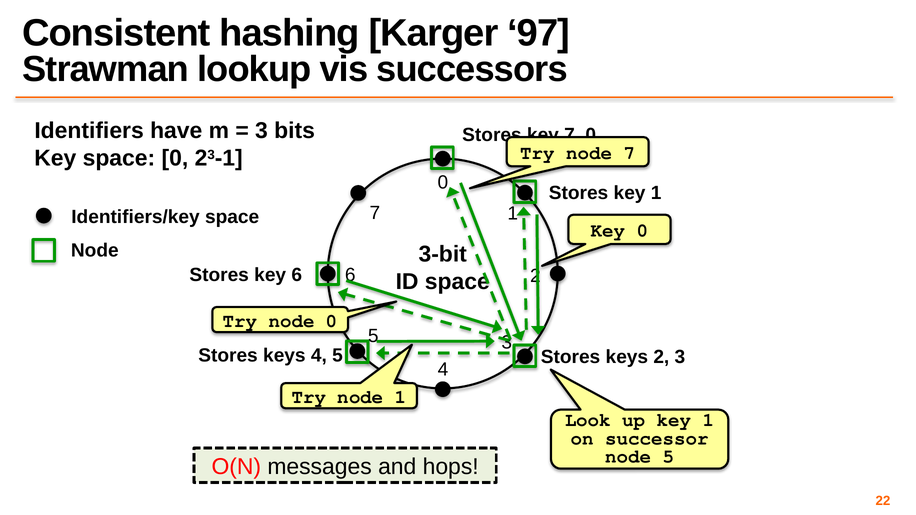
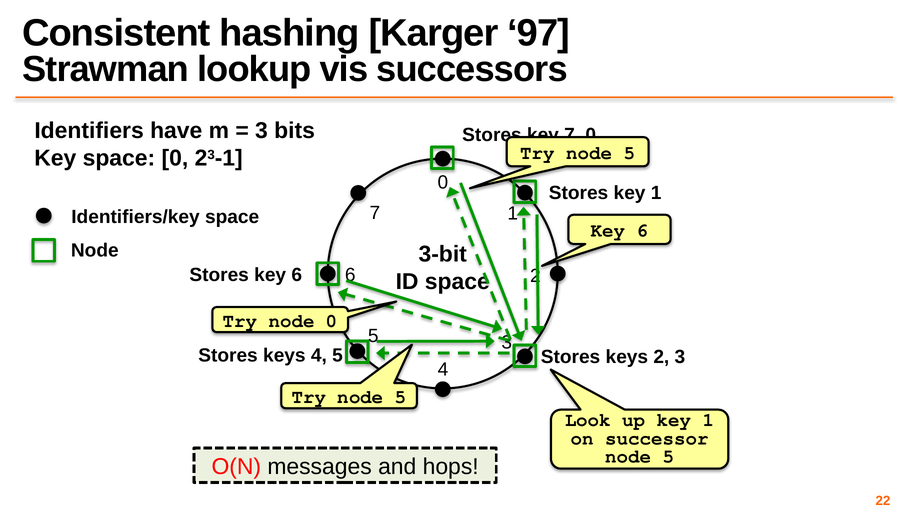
7 at (629, 153): 7 -> 5
0 at (642, 231): 0 -> 6
1 at (401, 397): 1 -> 5
